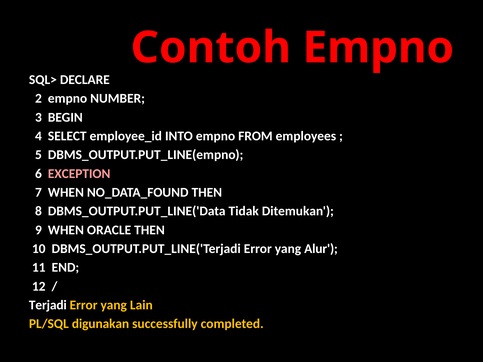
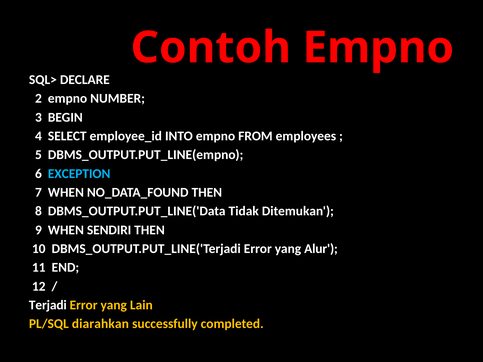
EXCEPTION colour: pink -> light blue
ORACLE: ORACLE -> SENDIRI
digunakan: digunakan -> diarahkan
